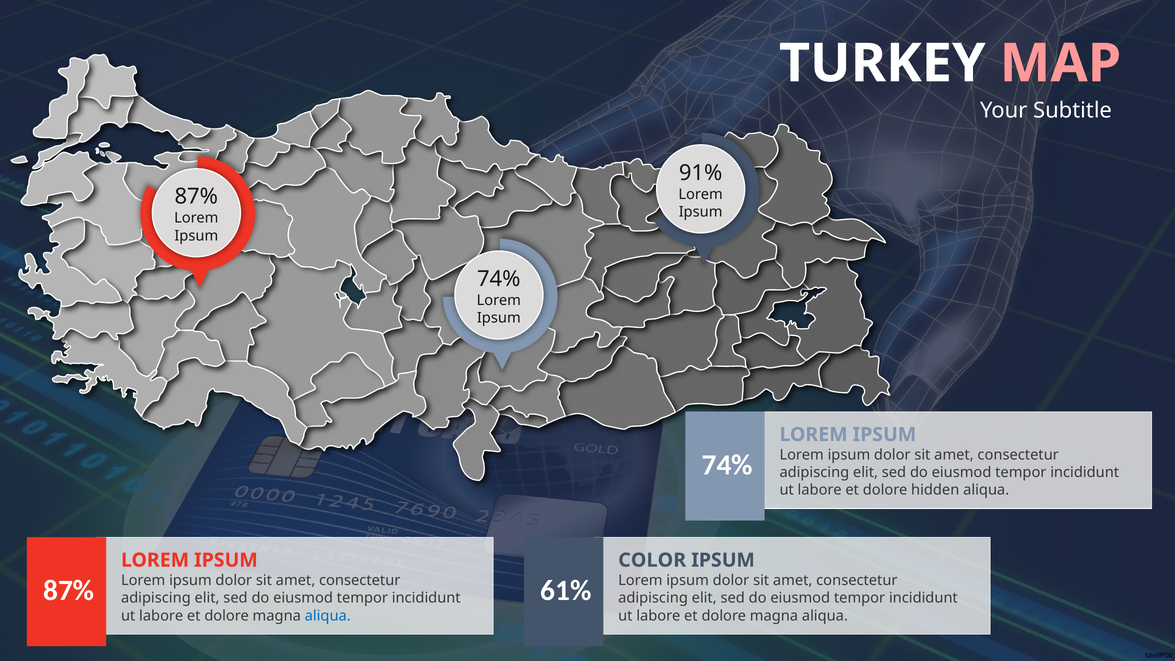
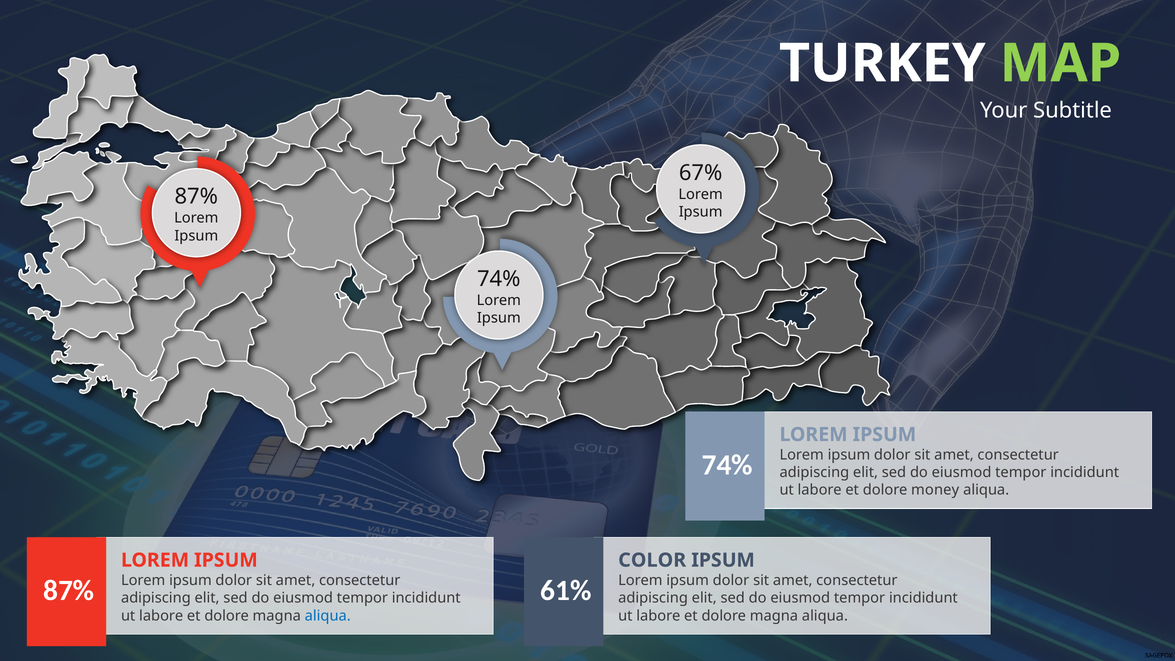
MAP colour: pink -> light green
91%: 91% -> 67%
hidden: hidden -> money
